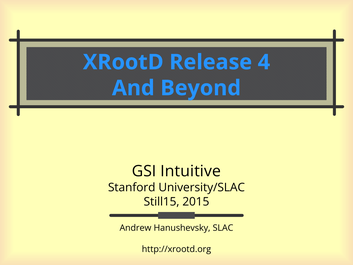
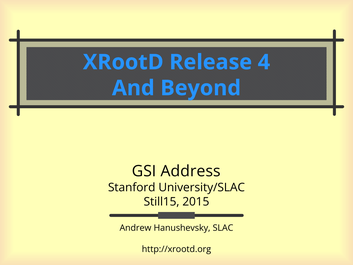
Intuitive: Intuitive -> Address
